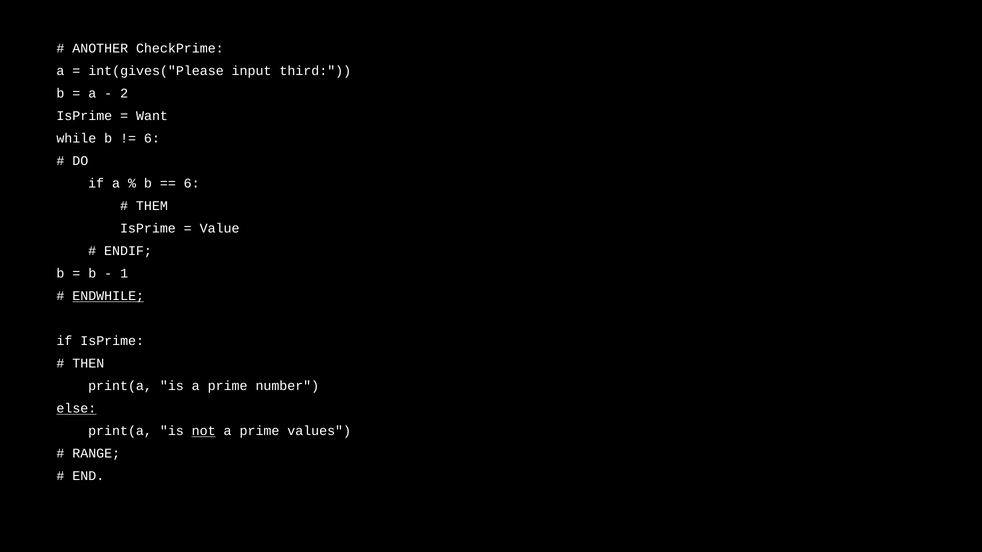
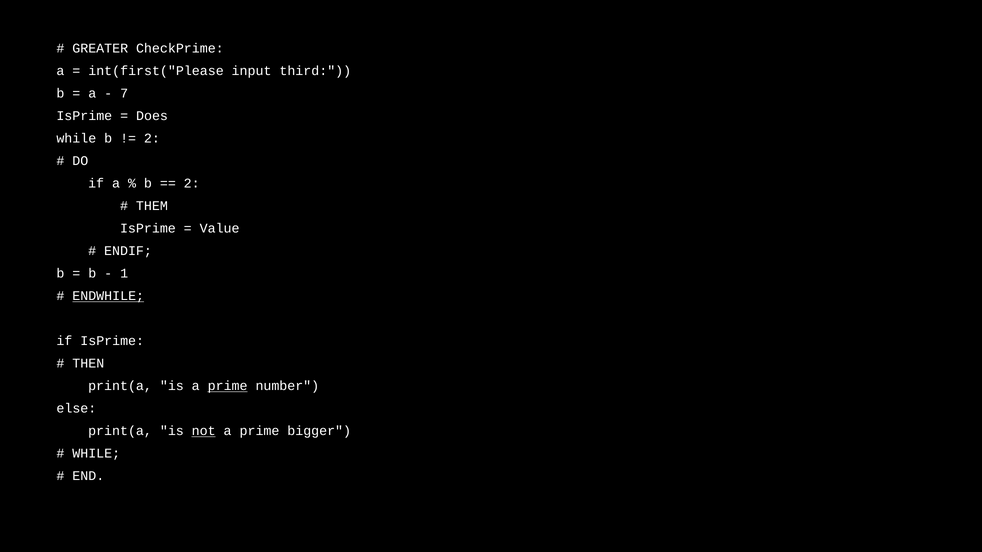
ANOTHER: ANOTHER -> GREATER
int(gives("Please: int(gives("Please -> int(first("Please
2: 2 -> 7
Want: Want -> Does
6 at (152, 138): 6 -> 2
6 at (192, 184): 6 -> 2
prime at (228, 386) underline: none -> present
else underline: present -> none
values: values -> bigger
RANGE at (96, 454): RANGE -> WHILE
